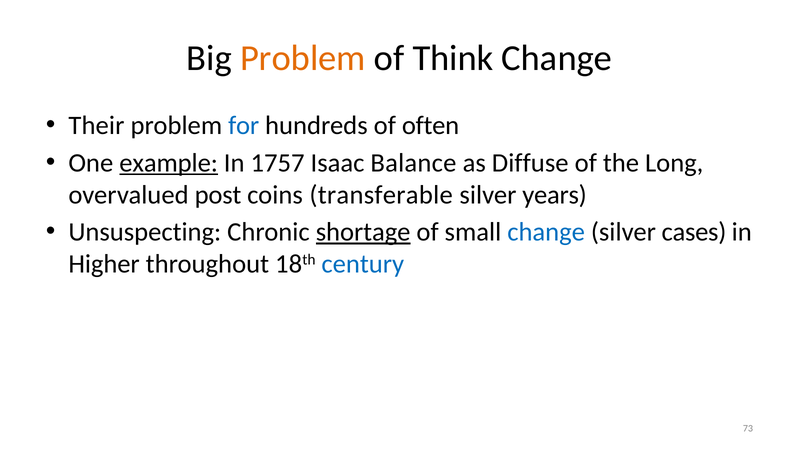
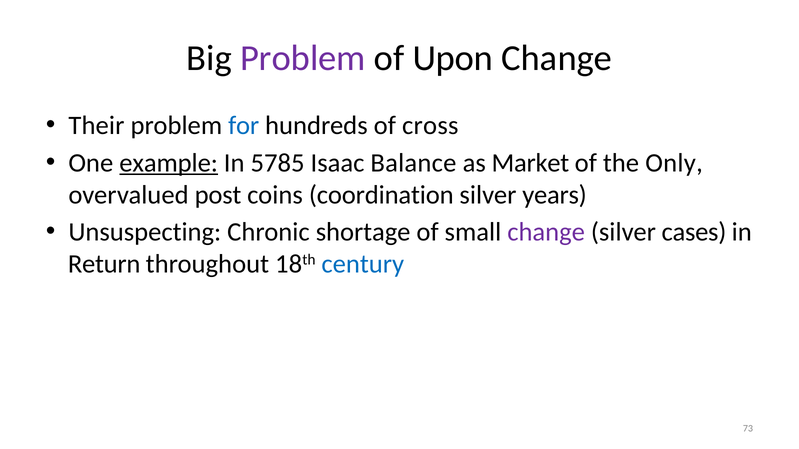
Problem at (303, 58) colour: orange -> purple
Think: Think -> Upon
often: often -> cross
1757: 1757 -> 5785
Diffuse: Diffuse -> Market
Long: Long -> Only
transferable: transferable -> coordination
shortage underline: present -> none
change at (546, 232) colour: blue -> purple
Higher: Higher -> Return
